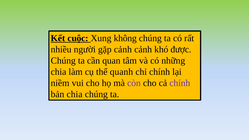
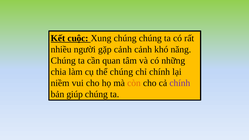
Xung không: không -> chúng
được: được -> năng
thể quanh: quanh -> chúng
còn colour: purple -> orange
bản chia: chia -> giúp
